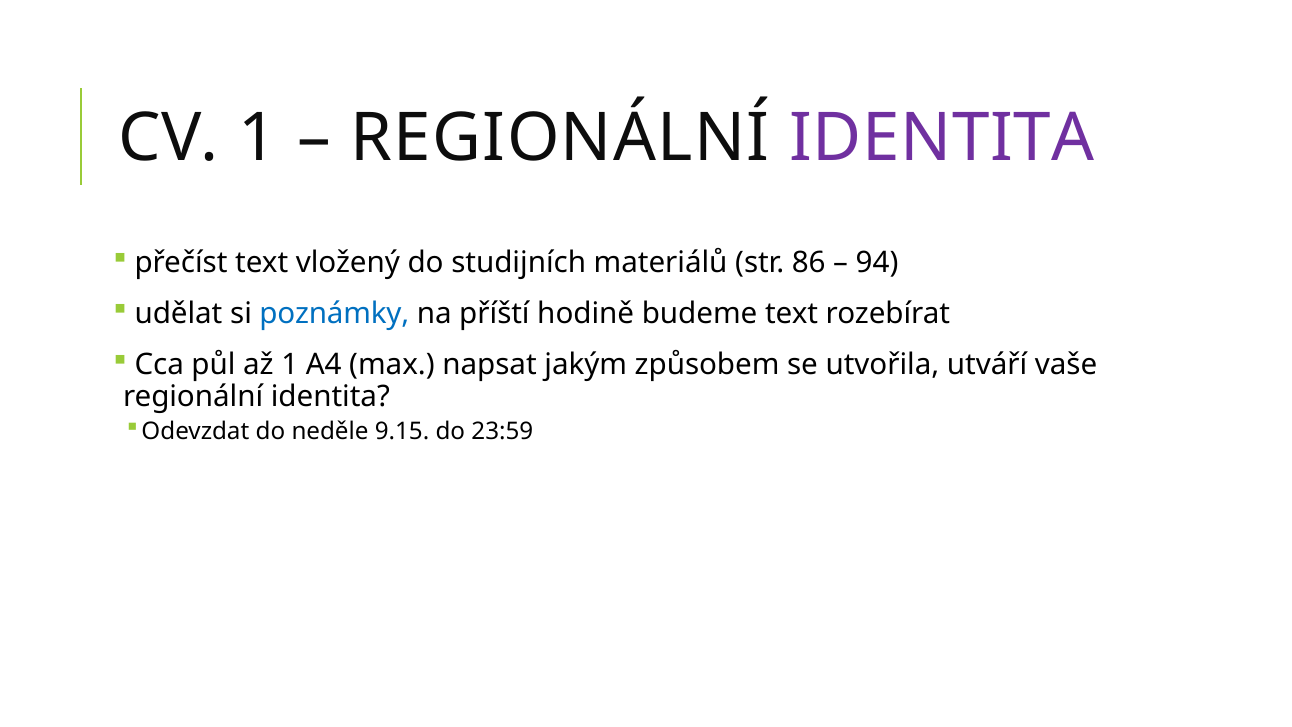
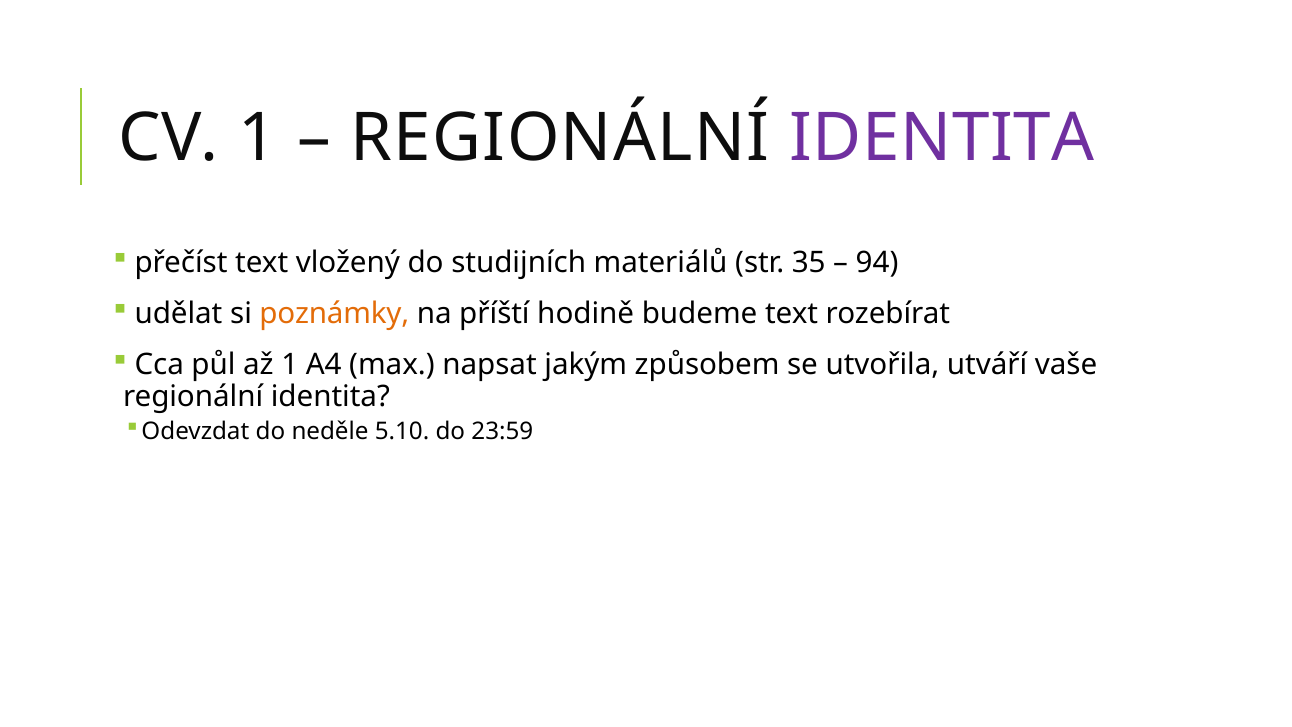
86: 86 -> 35
poznámky colour: blue -> orange
9.15: 9.15 -> 5.10
